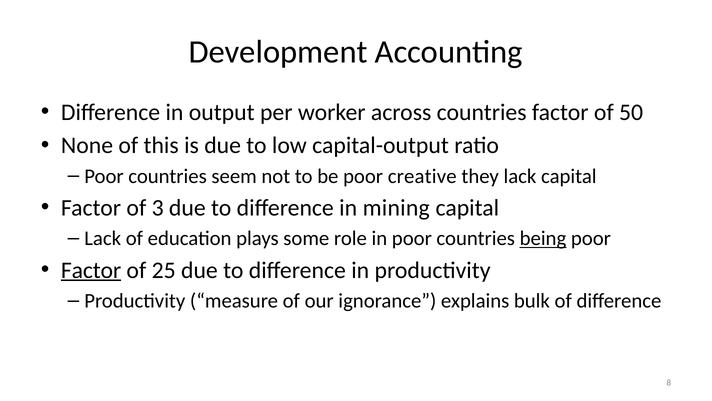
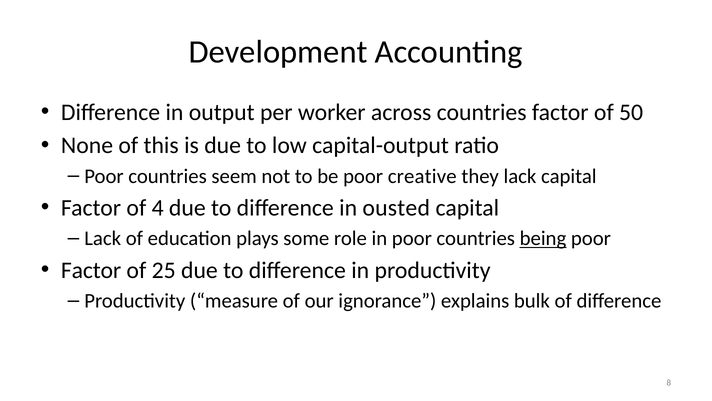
3: 3 -> 4
mining: mining -> ousted
Factor at (91, 270) underline: present -> none
